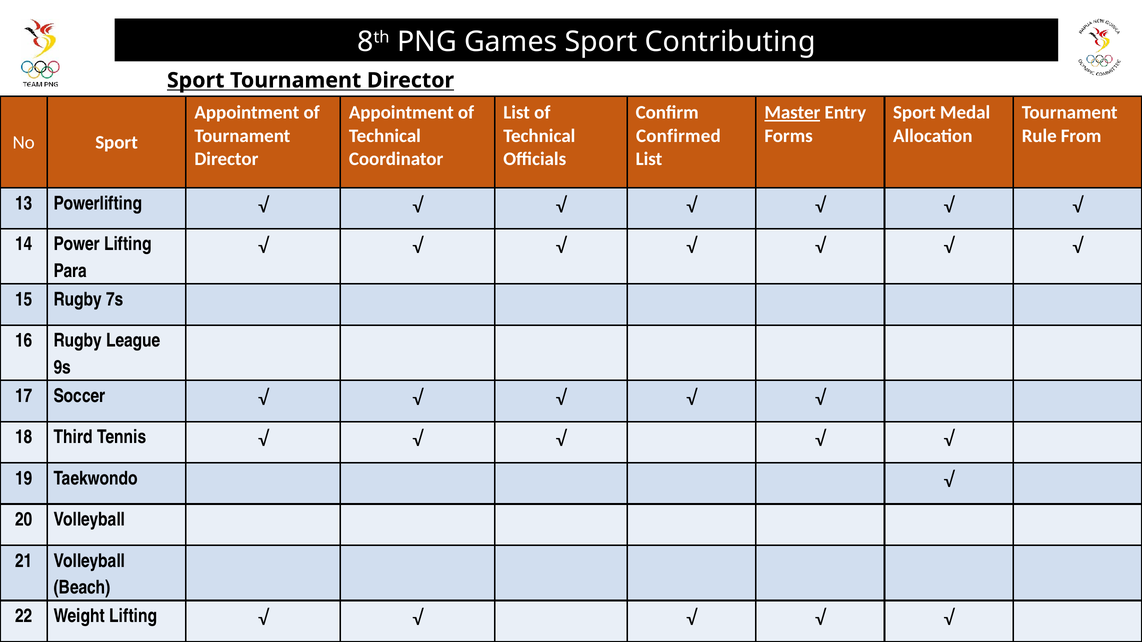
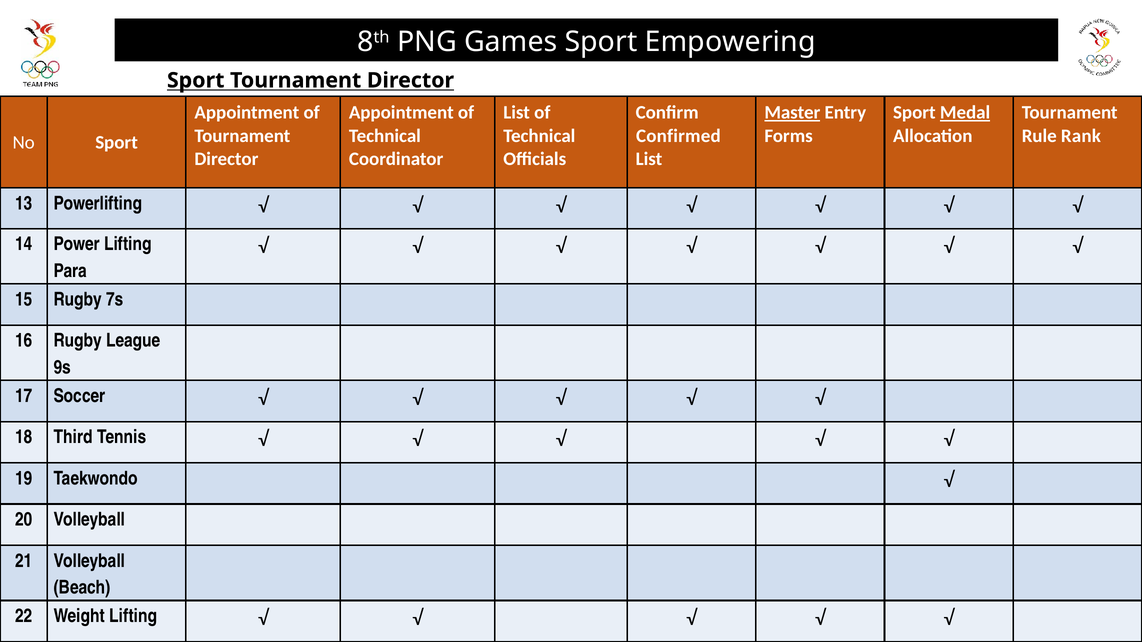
Contributing: Contributing -> Empowering
Medal underline: none -> present
From: From -> Rank
